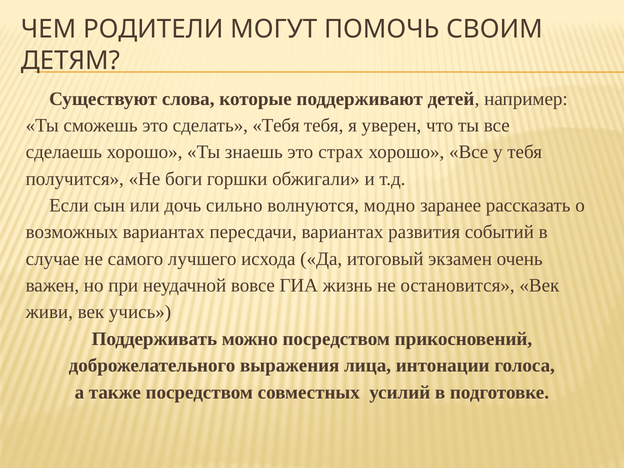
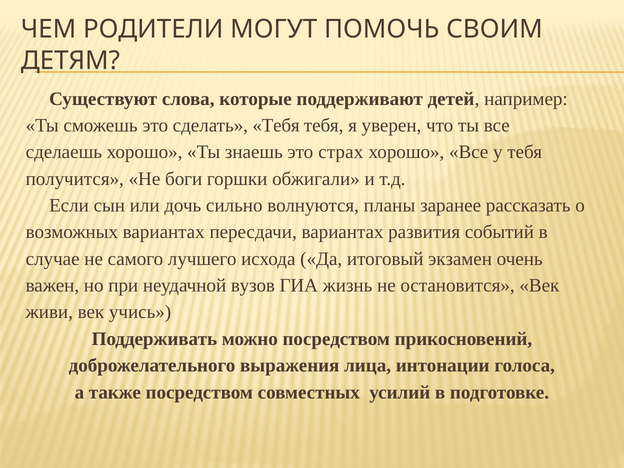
модно: модно -> планы
вовсе: вовсе -> вузов
